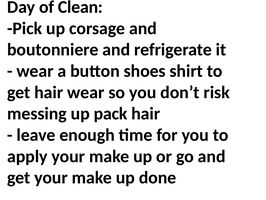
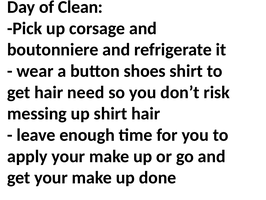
hair wear: wear -> need
up pack: pack -> shirt
